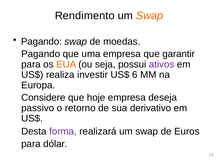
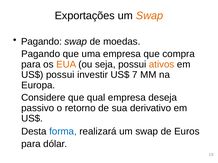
Rendimento: Rendimento -> Exportações
garantir: garantir -> compra
ativos colour: purple -> orange
US$ realiza: realiza -> possui
6: 6 -> 7
hoje: hoje -> qual
forma colour: purple -> blue
